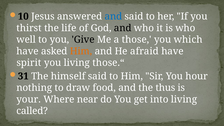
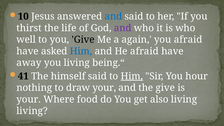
and at (123, 28) colour: black -> purple
those: those -> again
you which: which -> afraid
Him at (81, 51) colour: orange -> blue
spirit: spirit -> away
those.“: those.“ -> being.“
31: 31 -> 41
Him at (132, 76) underline: none -> present
draw food: food -> your
the thus: thus -> give
near: near -> food
into: into -> also
called at (32, 111): called -> living
